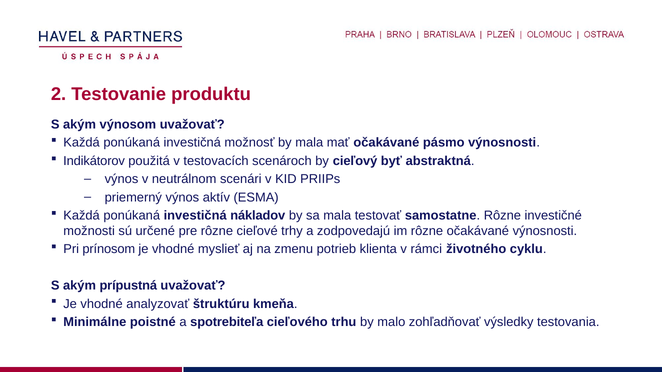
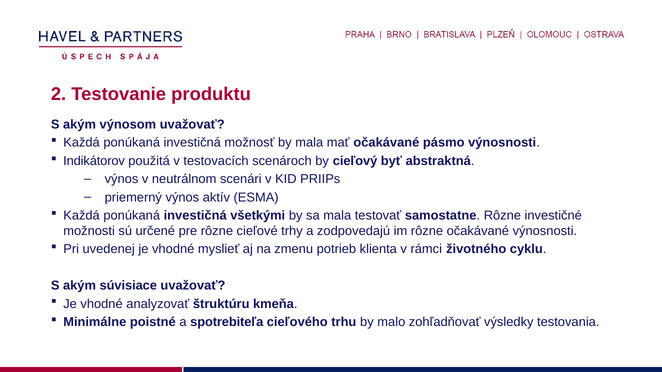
nákladov: nákladov -> všetkými
prínosom: prínosom -> uvedenej
prípustná: prípustná -> súvisiace
